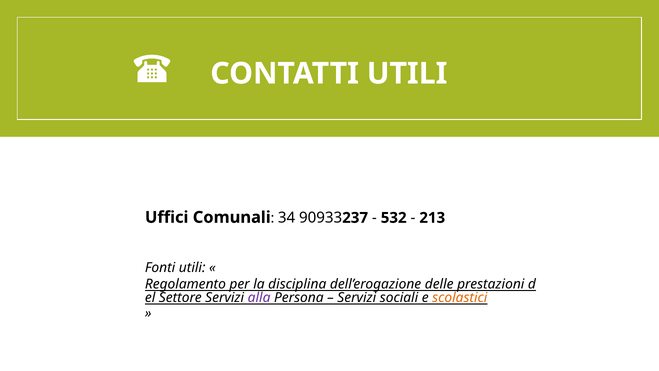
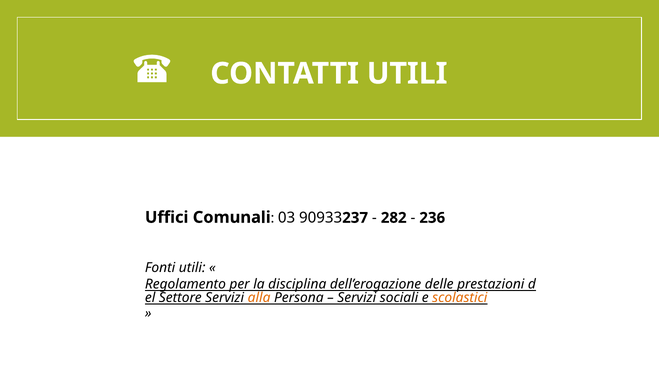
34: 34 -> 03
532: 532 -> 282
213: 213 -> 236
alla colour: purple -> orange
